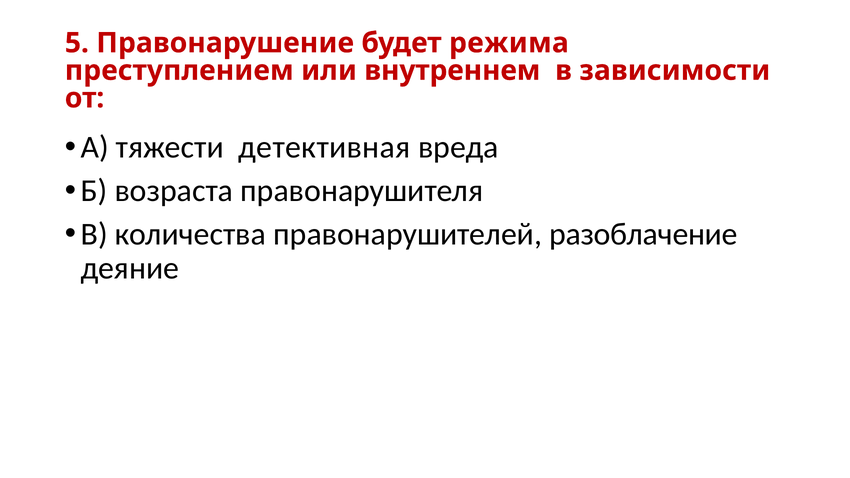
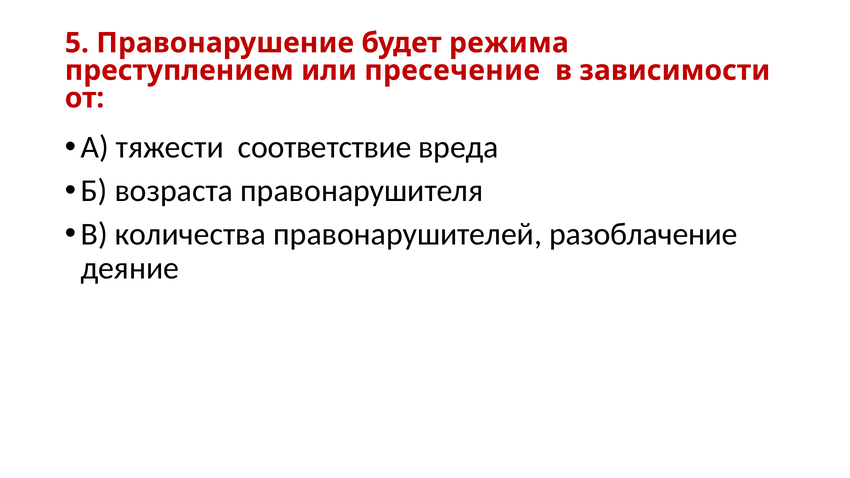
внутреннем: внутреннем -> пресечение
детективная: детективная -> соответствие
